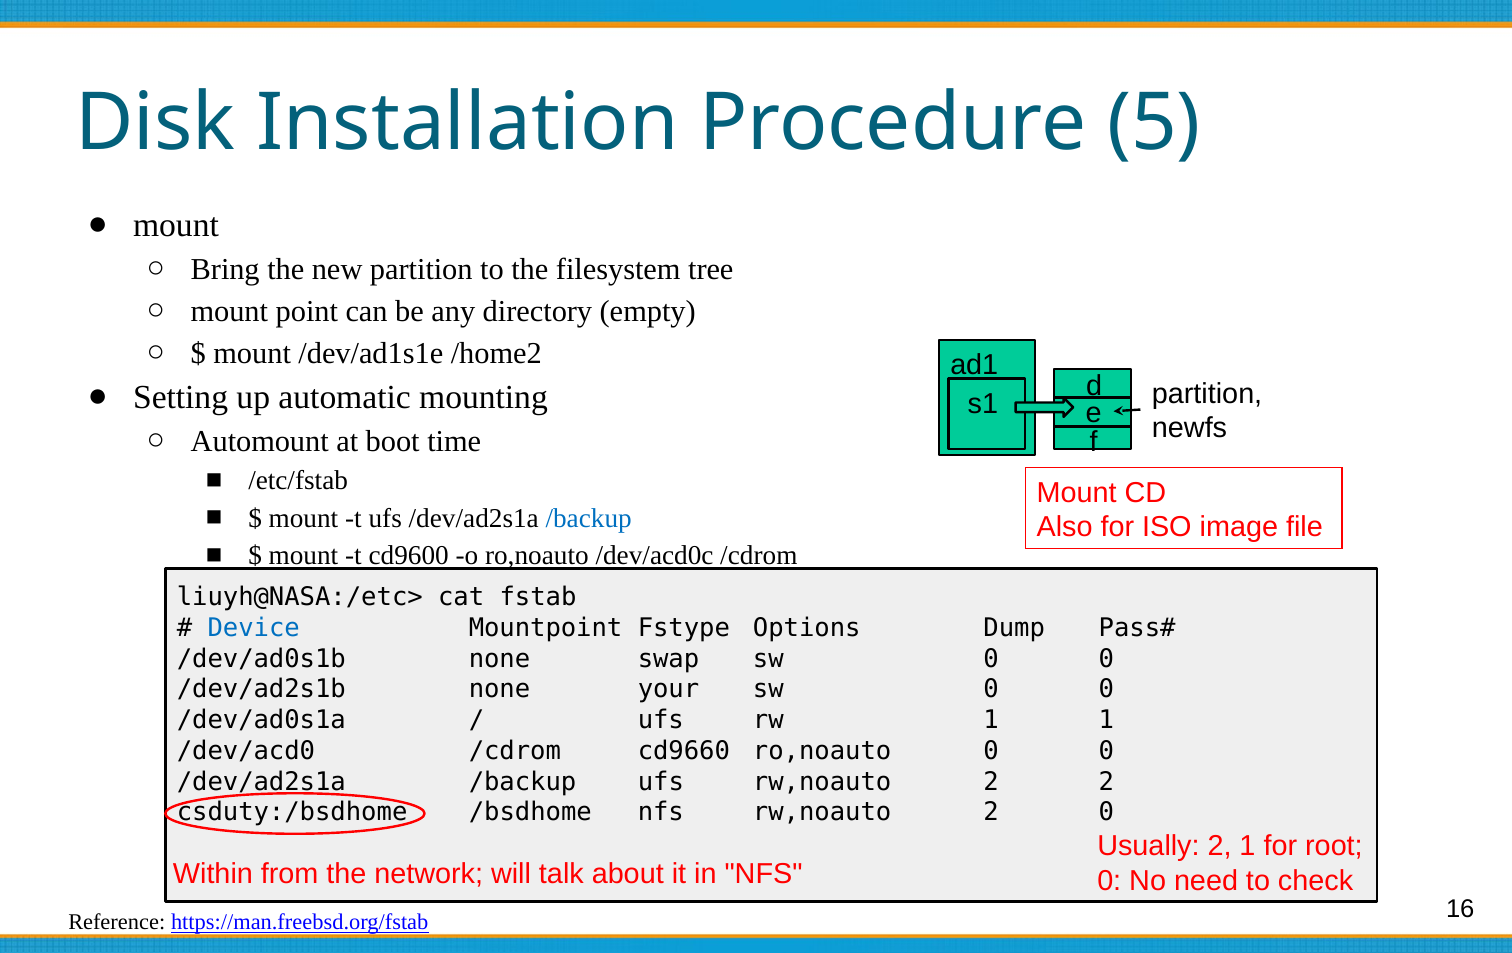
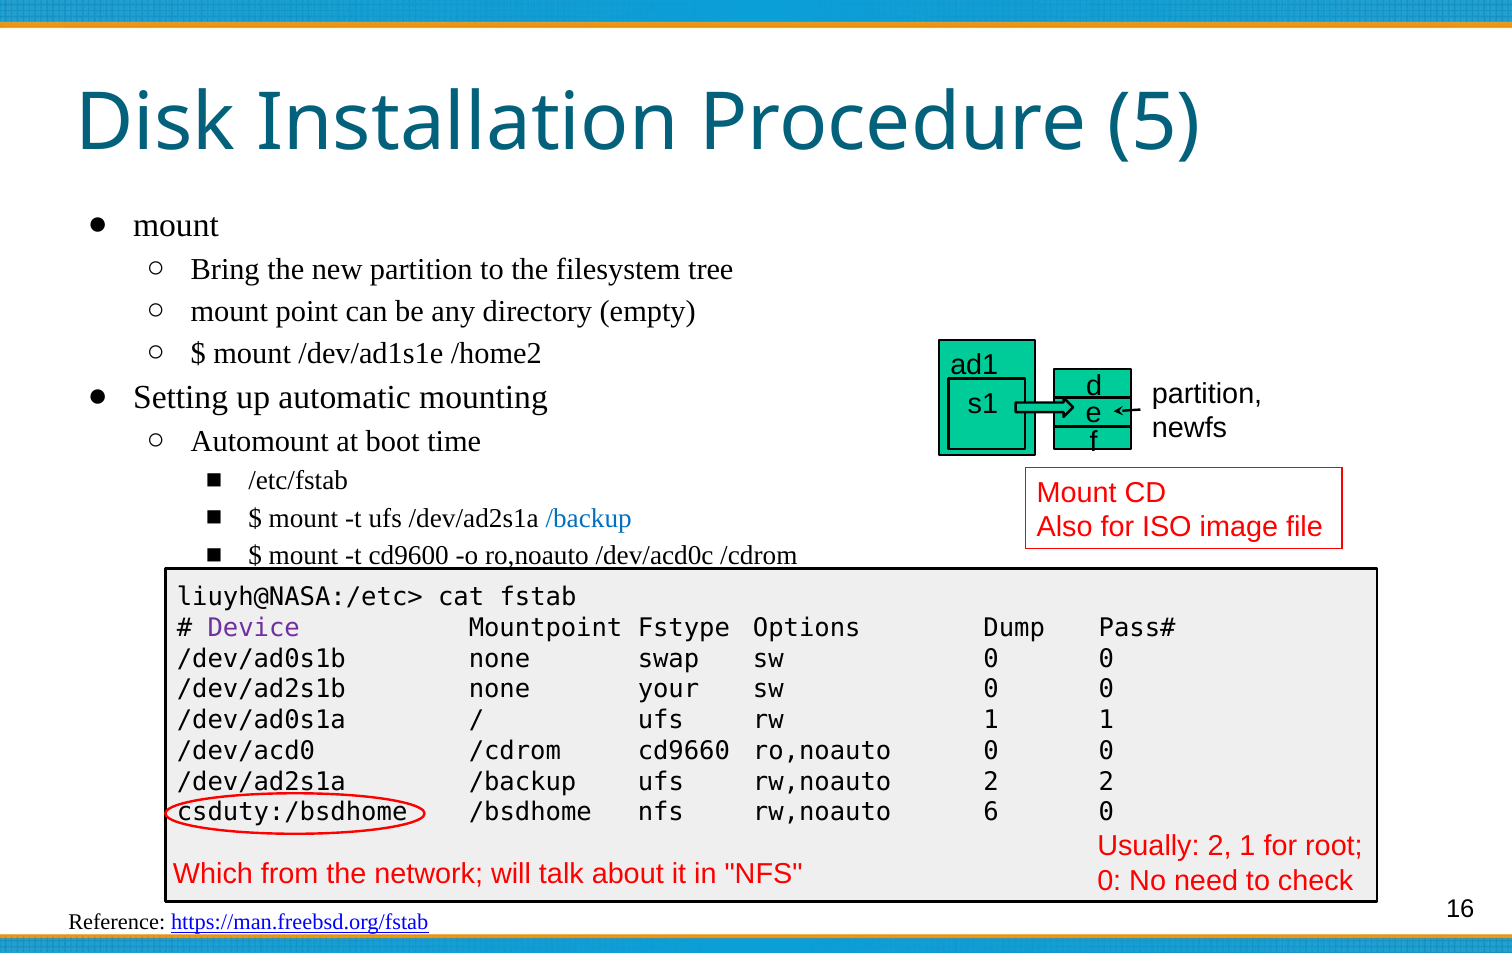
Device colour: blue -> purple
nfs rw,noauto 2: 2 -> 6
Within: Within -> Which
